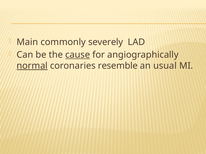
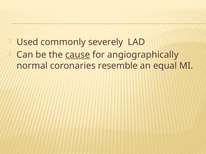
Main: Main -> Used
normal underline: present -> none
usual: usual -> equal
